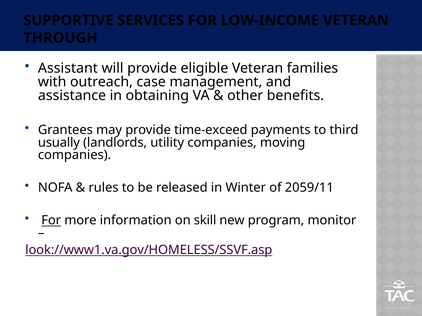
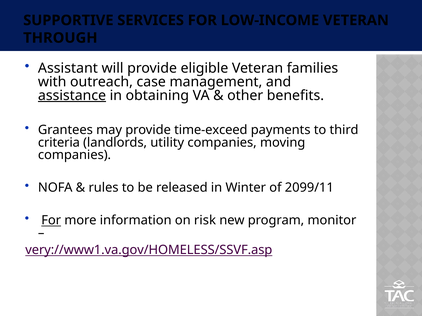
assistance underline: none -> present
usually: usually -> criteria
2059/11: 2059/11 -> 2099/11
skill: skill -> risk
look://www1.va.gov/HOMELESS/SSVF.asp: look://www1.va.gov/HOMELESS/SSVF.asp -> very://www1.va.gov/HOMELESS/SSVF.asp
